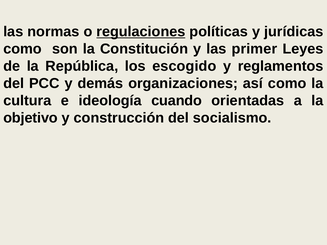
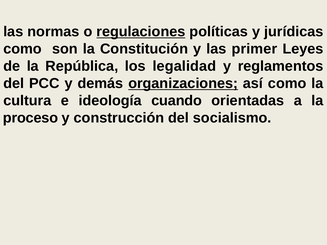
escogido: escogido -> legalidad
organizaciones underline: none -> present
objetivo: objetivo -> proceso
